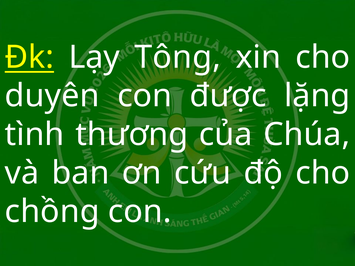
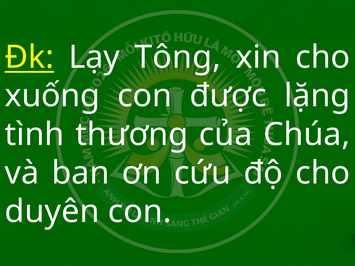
duyên: duyên -> xuống
chồng: chồng -> duyên
